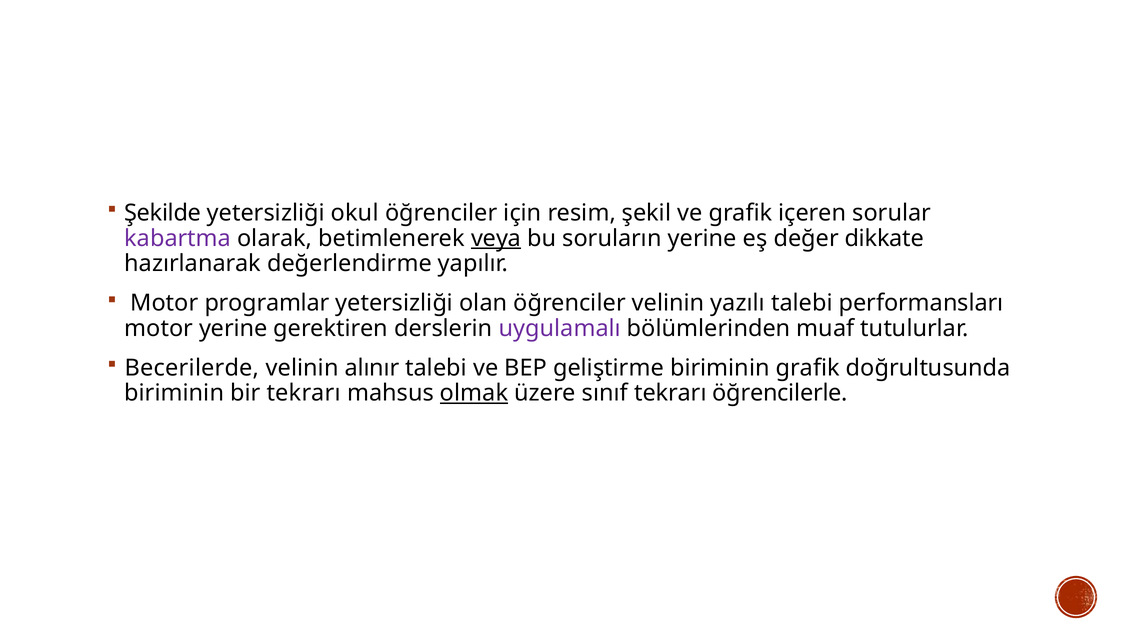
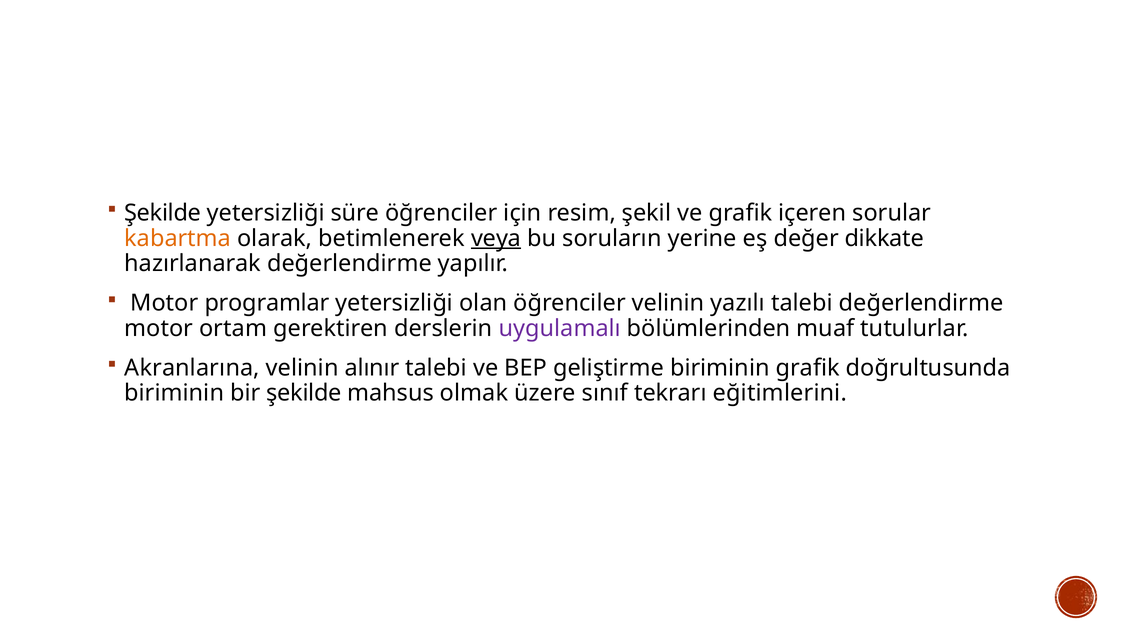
okul: okul -> süre
kabartma colour: purple -> orange
talebi performansları: performansları -> değerlendirme
motor yerine: yerine -> ortam
Becerilerde: Becerilerde -> Akranlarına
bir tekrarı: tekrarı -> şekilde
olmak underline: present -> none
öğrencilerle: öğrencilerle -> eğitimlerini
